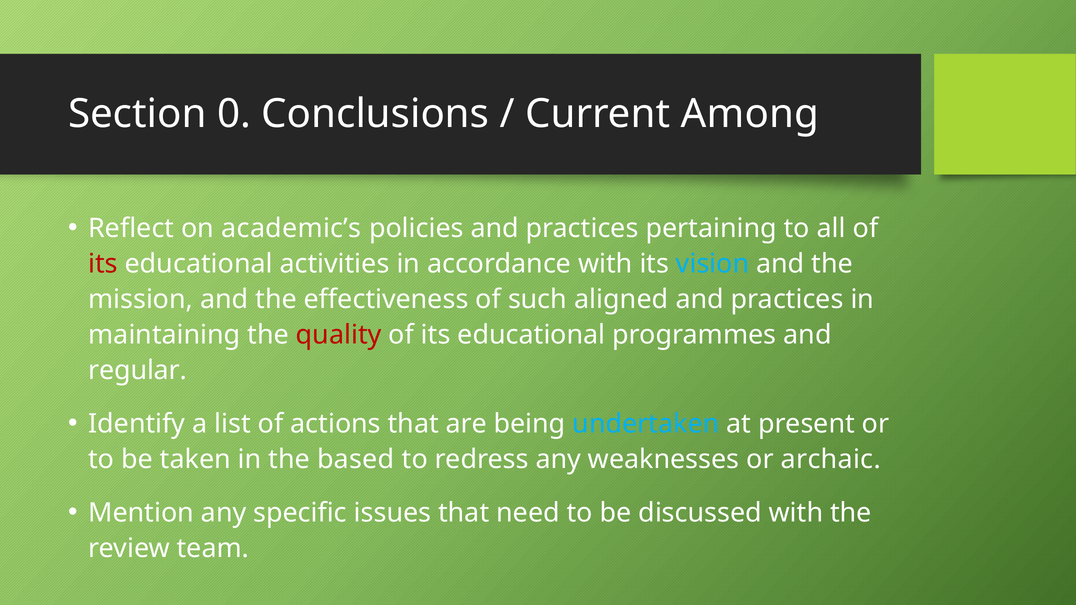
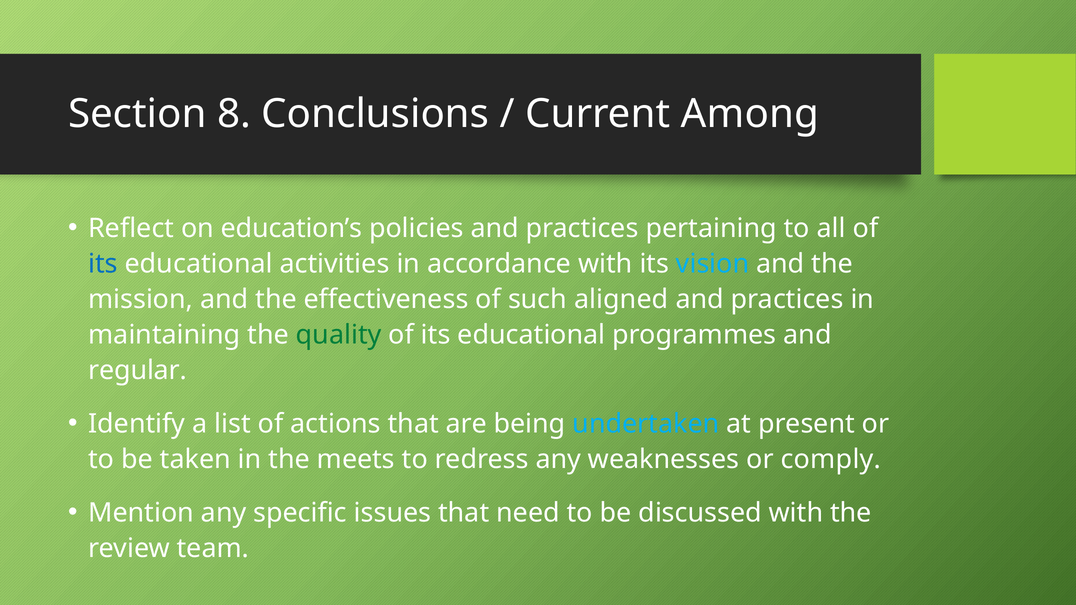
0: 0 -> 8
academic’s: academic’s -> education’s
its at (103, 264) colour: red -> blue
quality colour: red -> green
based: based -> meets
archaic: archaic -> comply
